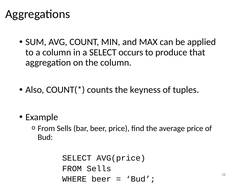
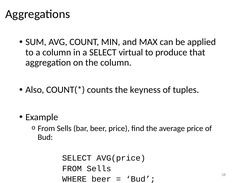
occurs: occurs -> virtual
